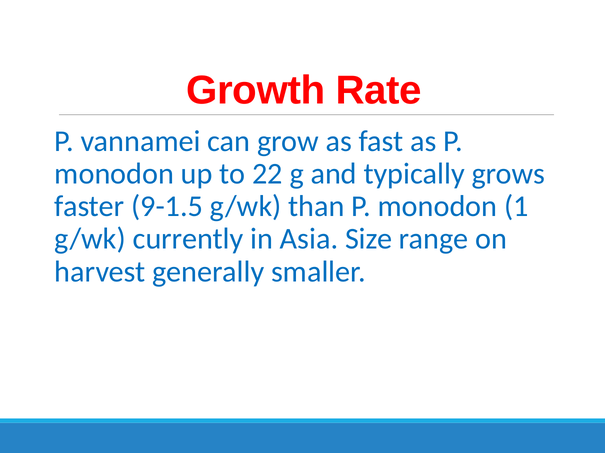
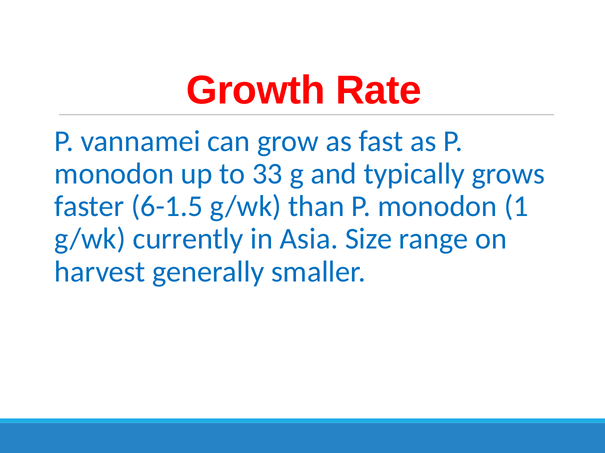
22: 22 -> 33
9-1.5: 9-1.5 -> 6-1.5
